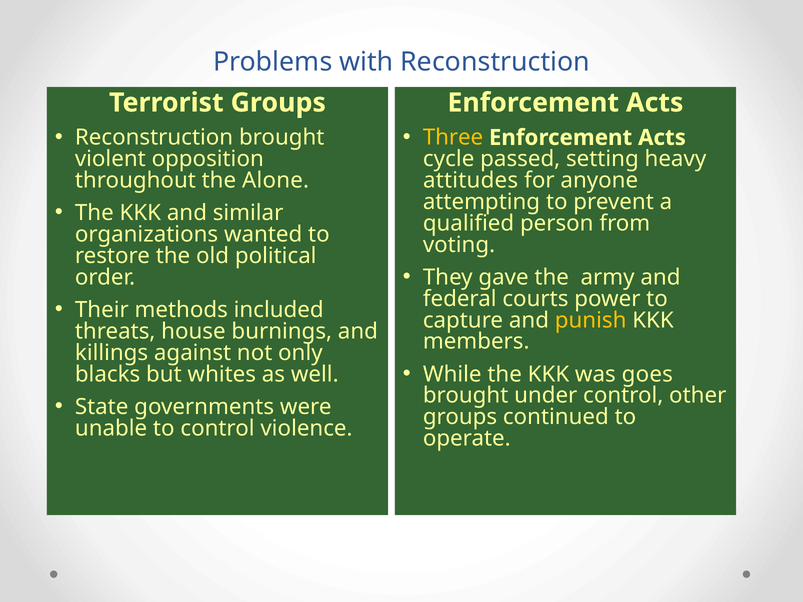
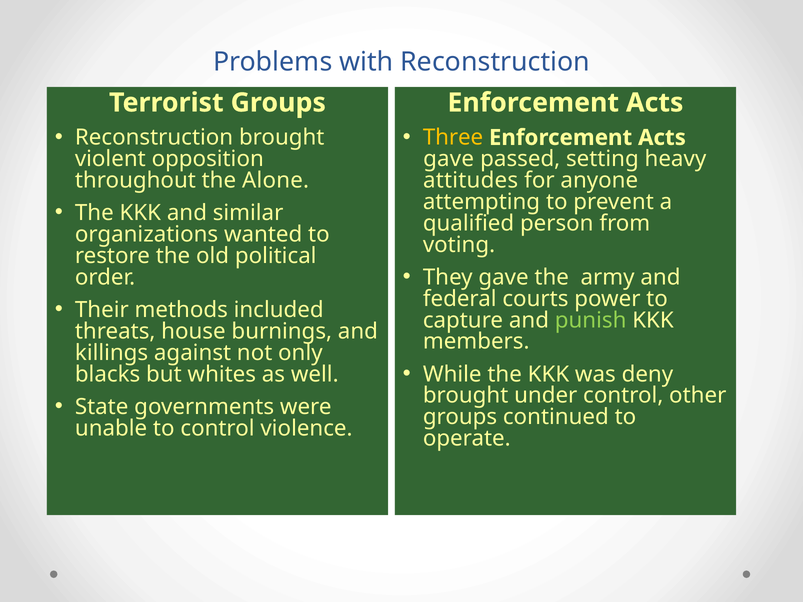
cycle at (449, 159): cycle -> gave
punish colour: yellow -> light green
goes: goes -> deny
